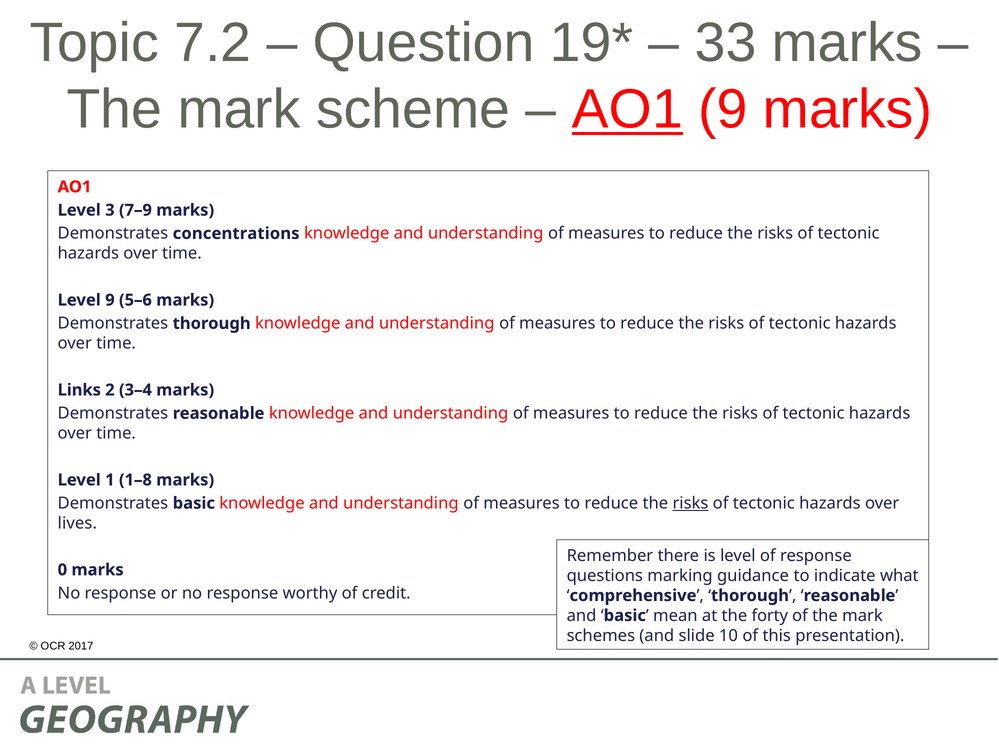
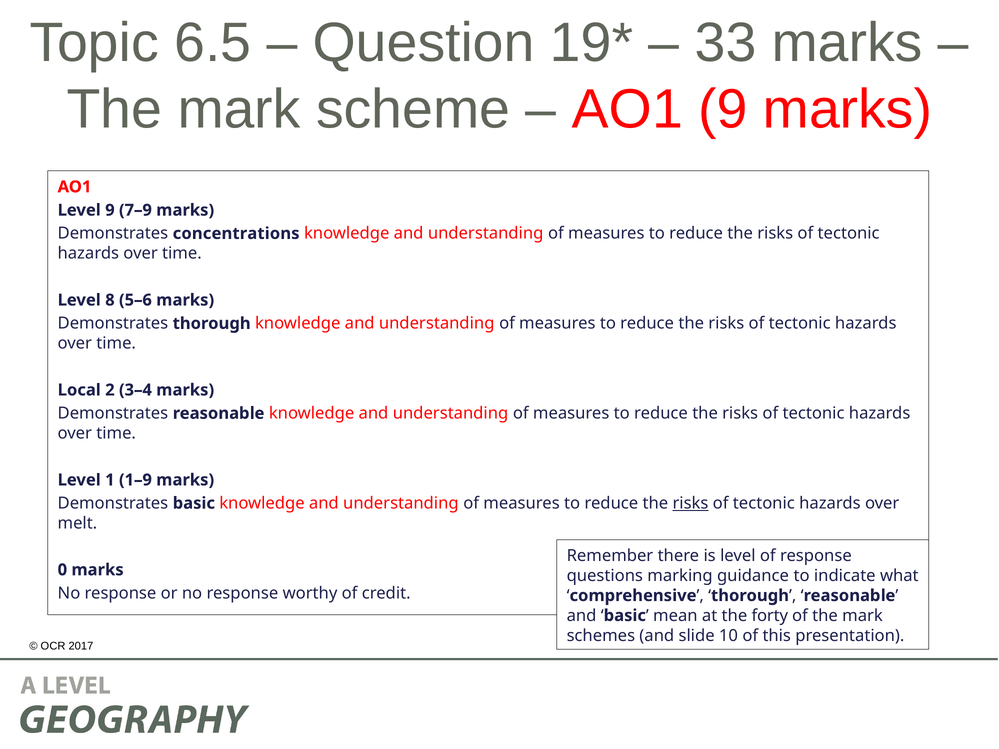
7.2: 7.2 -> 6.5
AO1 at (627, 110) underline: present -> none
Level 3: 3 -> 9
Level 9: 9 -> 8
Links: Links -> Local
1–8: 1–8 -> 1–9
lives: lives -> melt
